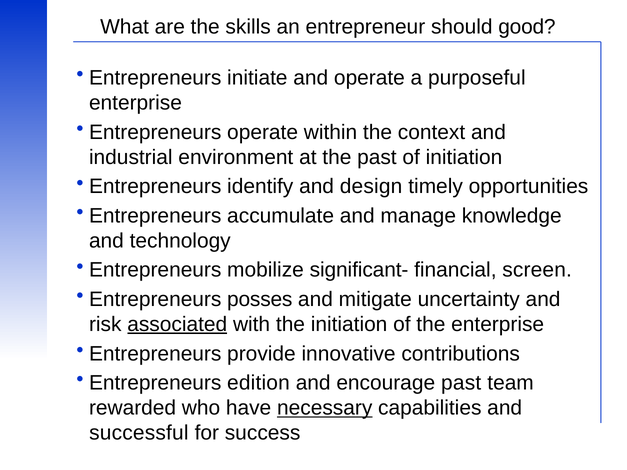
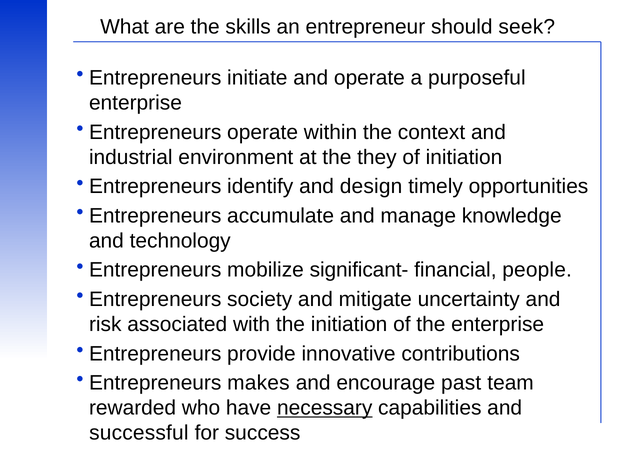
good: good -> seek
the past: past -> they
screen: screen -> people
posses: posses -> society
associated underline: present -> none
edition: edition -> makes
